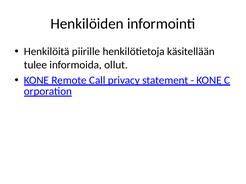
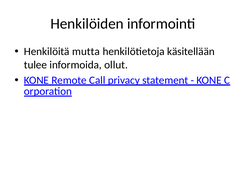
piirille: piirille -> mutta
